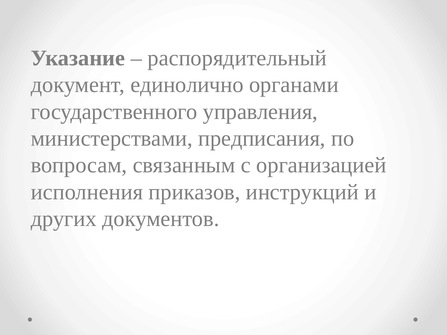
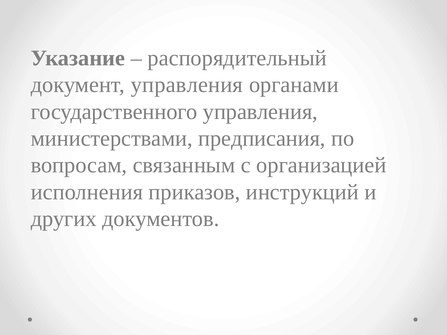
документ единолично: единолично -> управления
